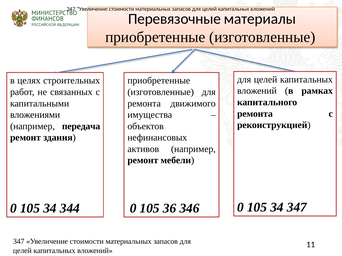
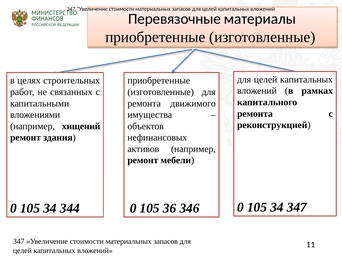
передача: передача -> хищений
